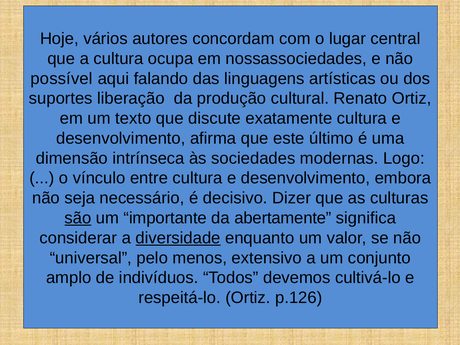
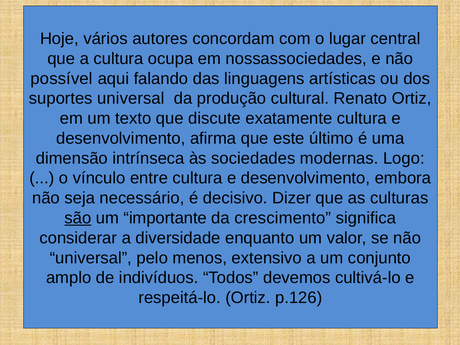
suportes liberação: liberação -> universal
abertamente: abertamente -> crescimento
diversidade underline: present -> none
